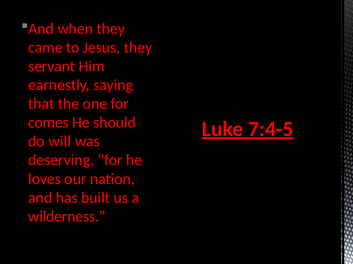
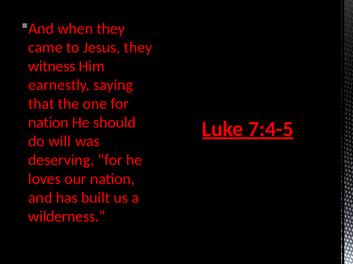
servant: servant -> witness
comes at (48, 123): comes -> nation
